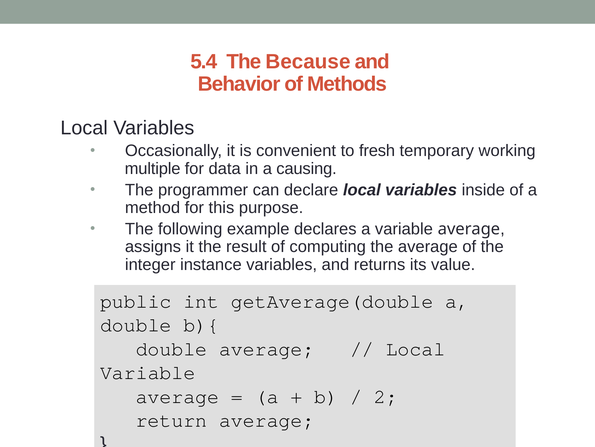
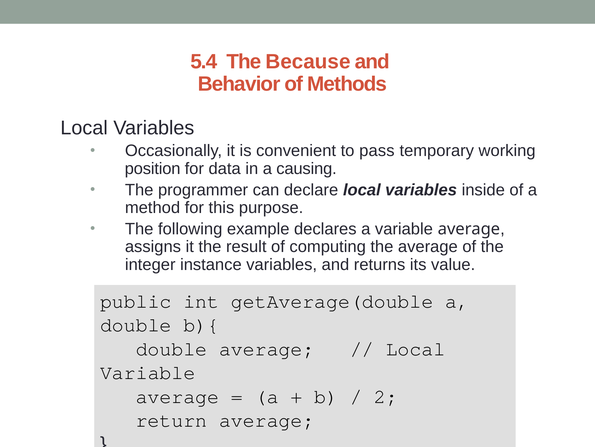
fresh: fresh -> pass
multiple: multiple -> position
